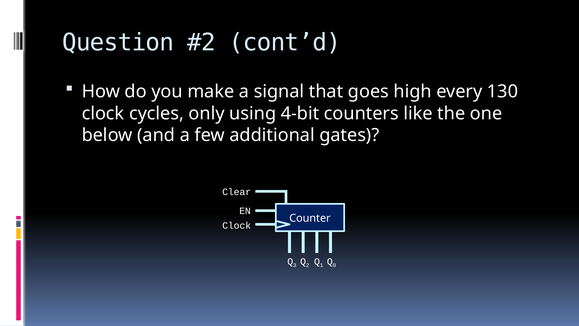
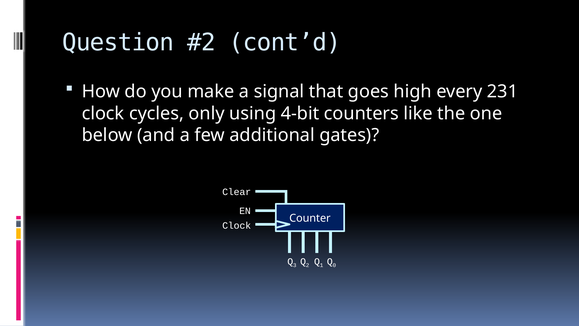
130: 130 -> 231
